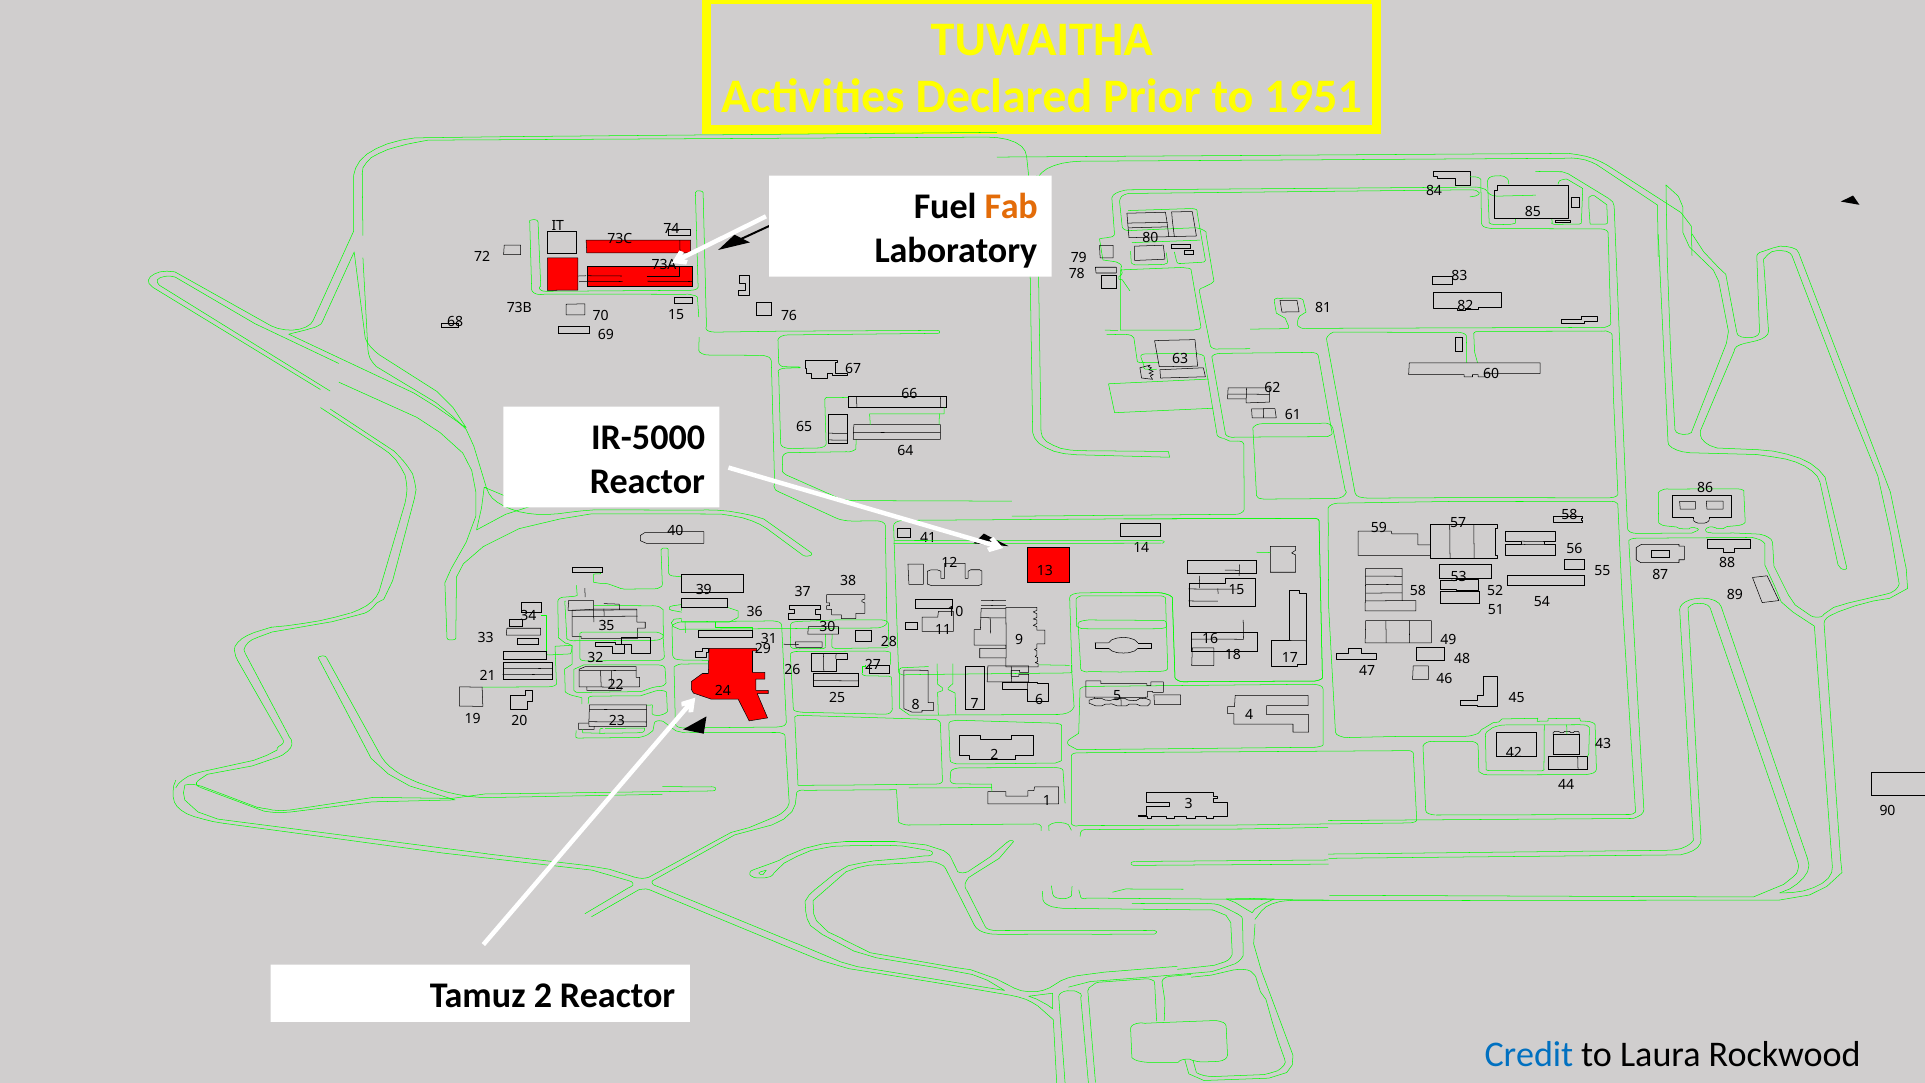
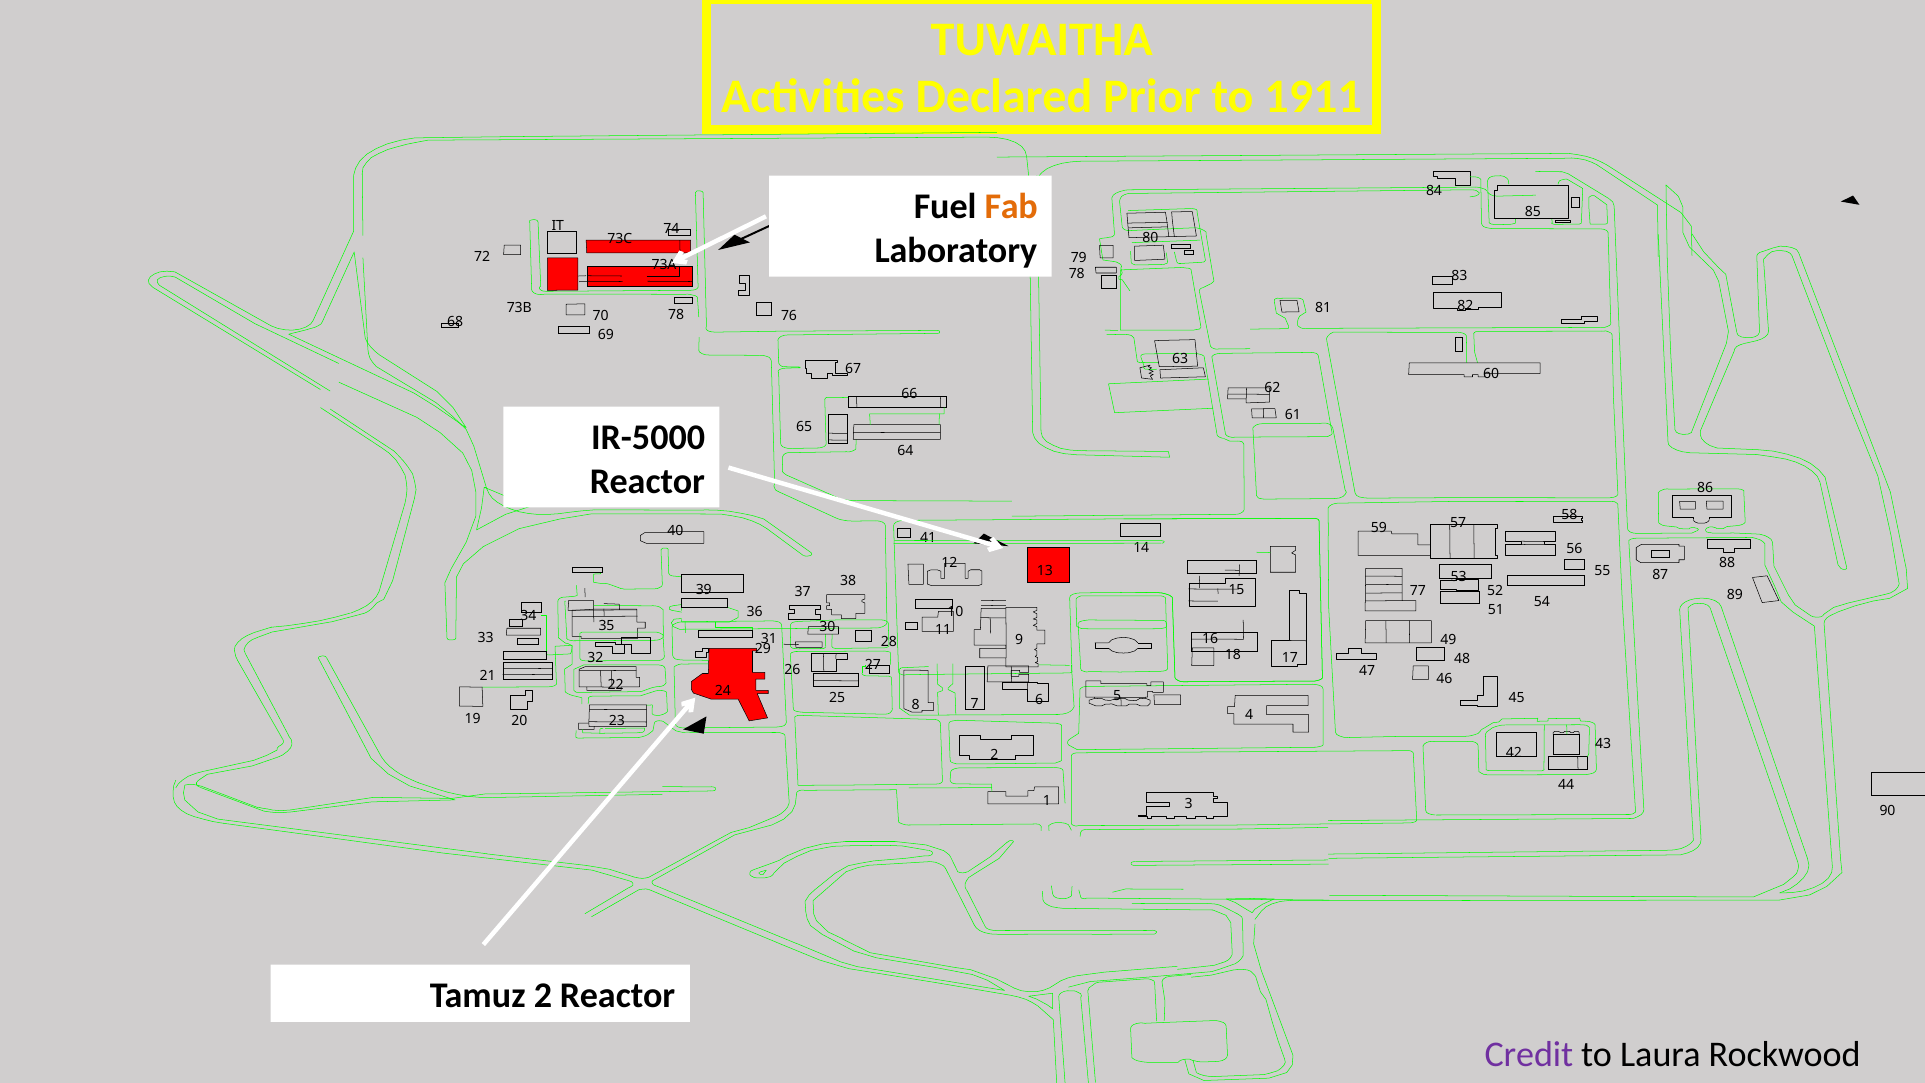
1951: 1951 -> 1911
70 15: 15 -> 78
15 58: 58 -> 77
Credit colour: blue -> purple
